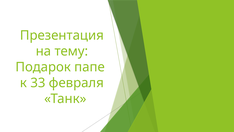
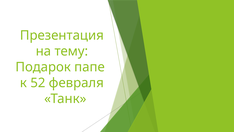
33: 33 -> 52
